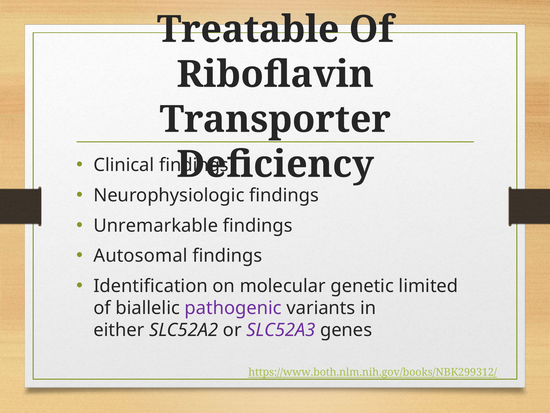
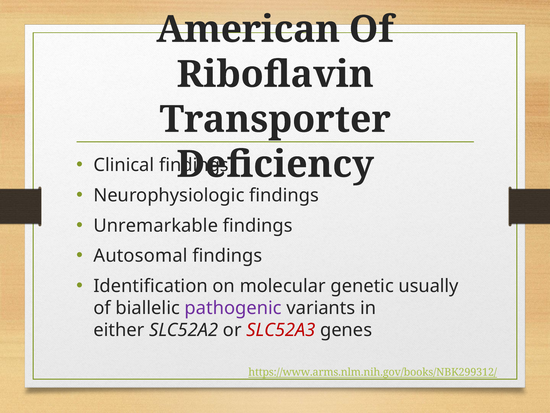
Treatable: Treatable -> American
limited: limited -> usually
SLC52A3 colour: purple -> red
https://www.both.nlm.nih.gov/books/NBK299312/: https://www.both.nlm.nih.gov/books/NBK299312/ -> https://www.arms.nlm.nih.gov/books/NBK299312/
